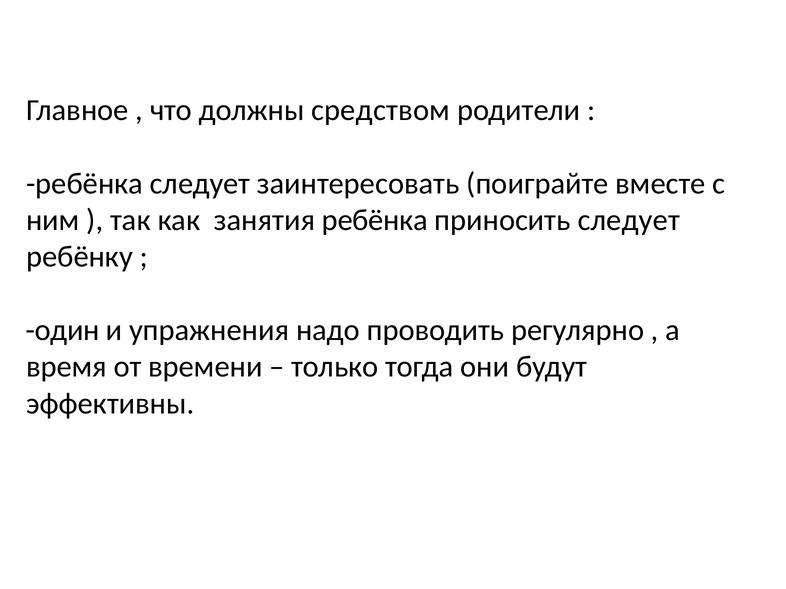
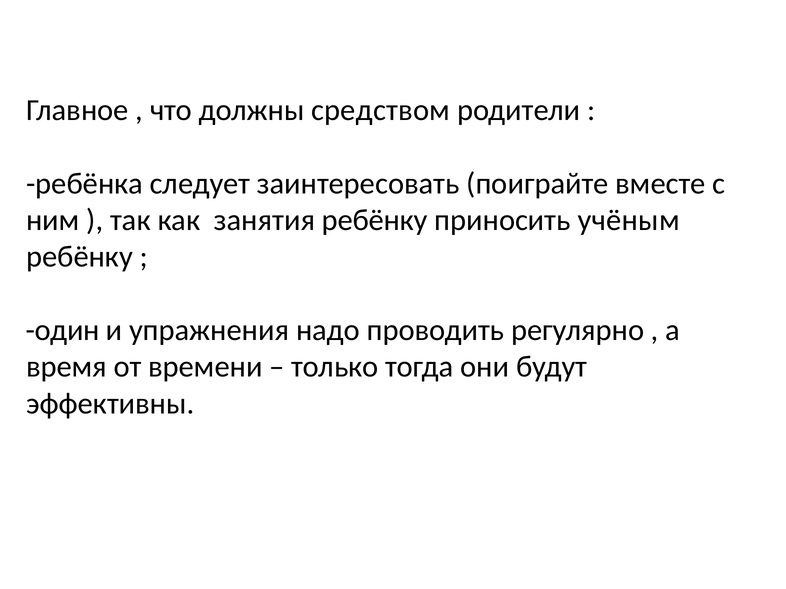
занятия ребёнка: ребёнка -> ребёнку
приносить следует: следует -> учёным
